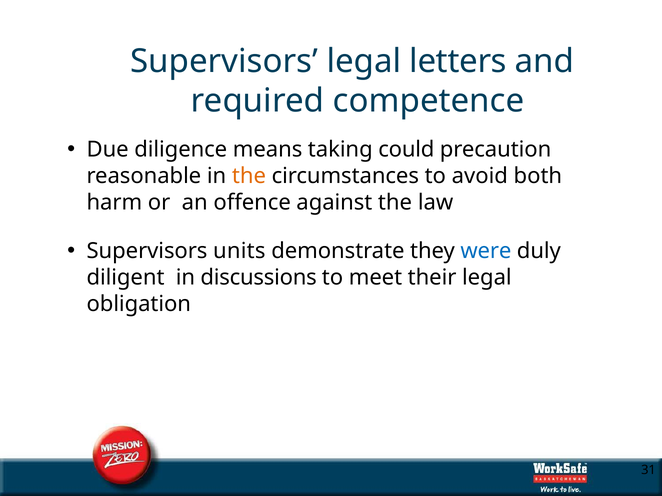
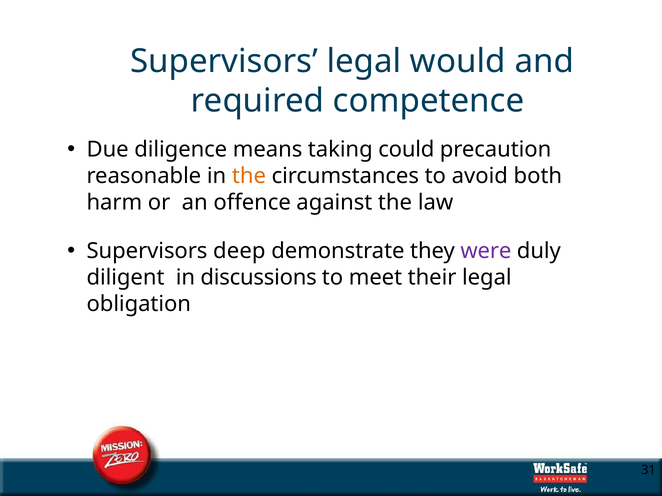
letters: letters -> would
units: units -> deep
were colour: blue -> purple
